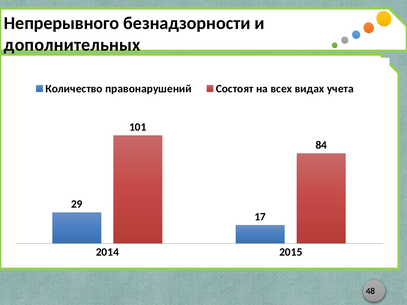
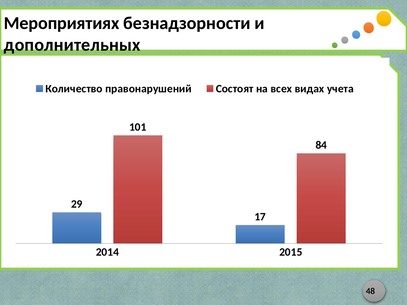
Непрерывного: Непрерывного -> Мероприятиях
